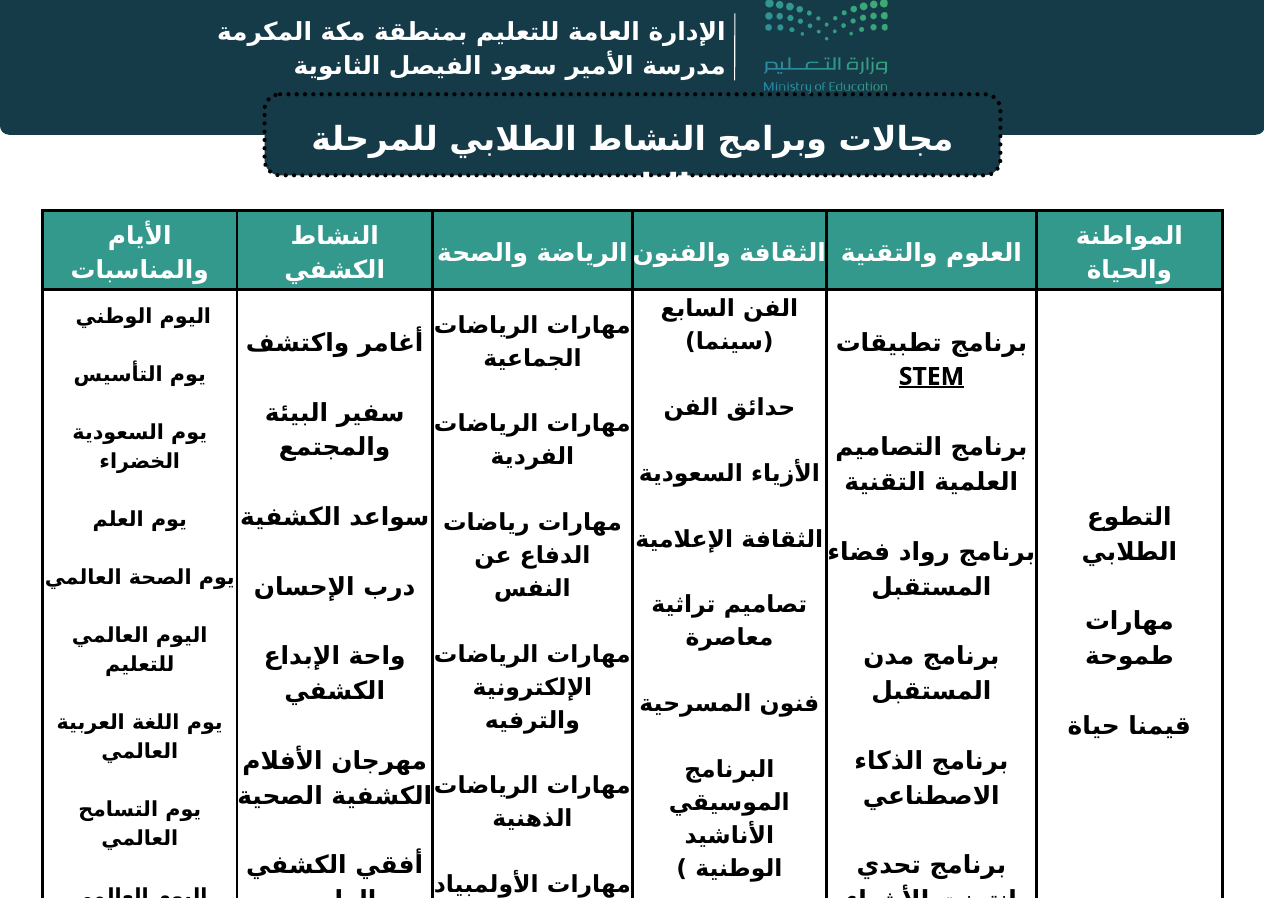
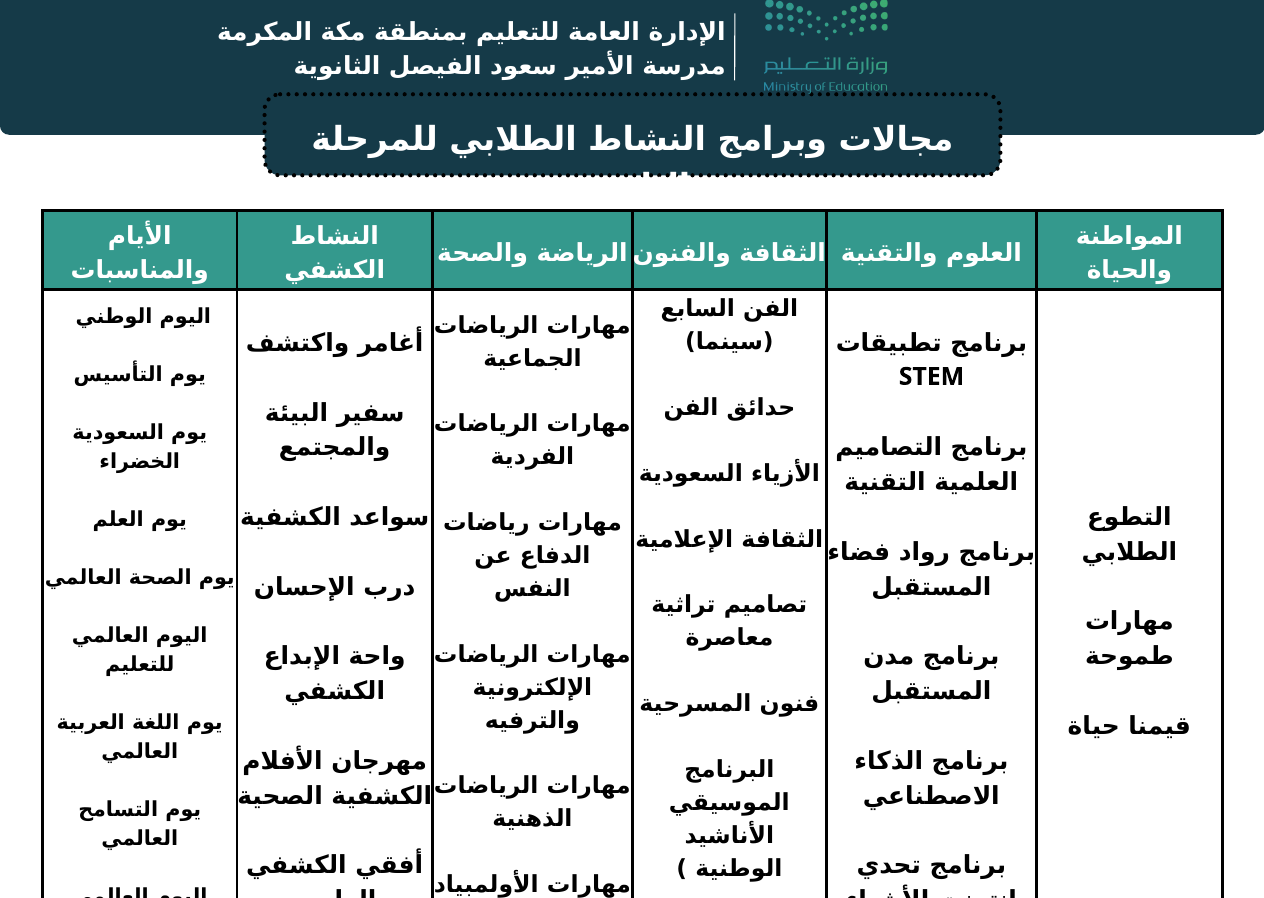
STEM underline: present -> none
